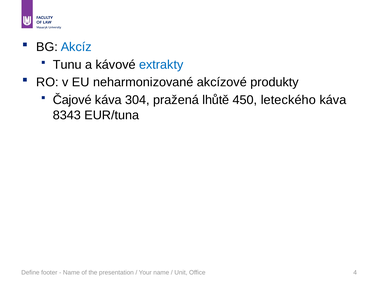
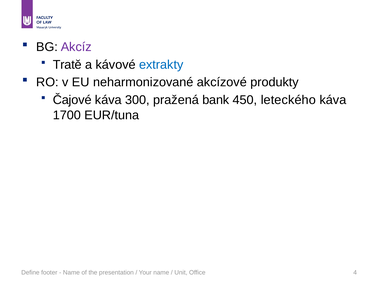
Akcíz colour: blue -> purple
Tunu: Tunu -> Tratě
304: 304 -> 300
lhůtě: lhůtě -> bank
8343: 8343 -> 1700
